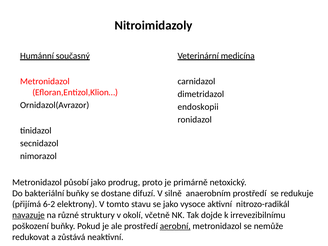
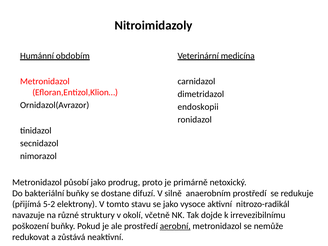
současný: současný -> obdobím
6-2: 6-2 -> 5-2
navazuje underline: present -> none
